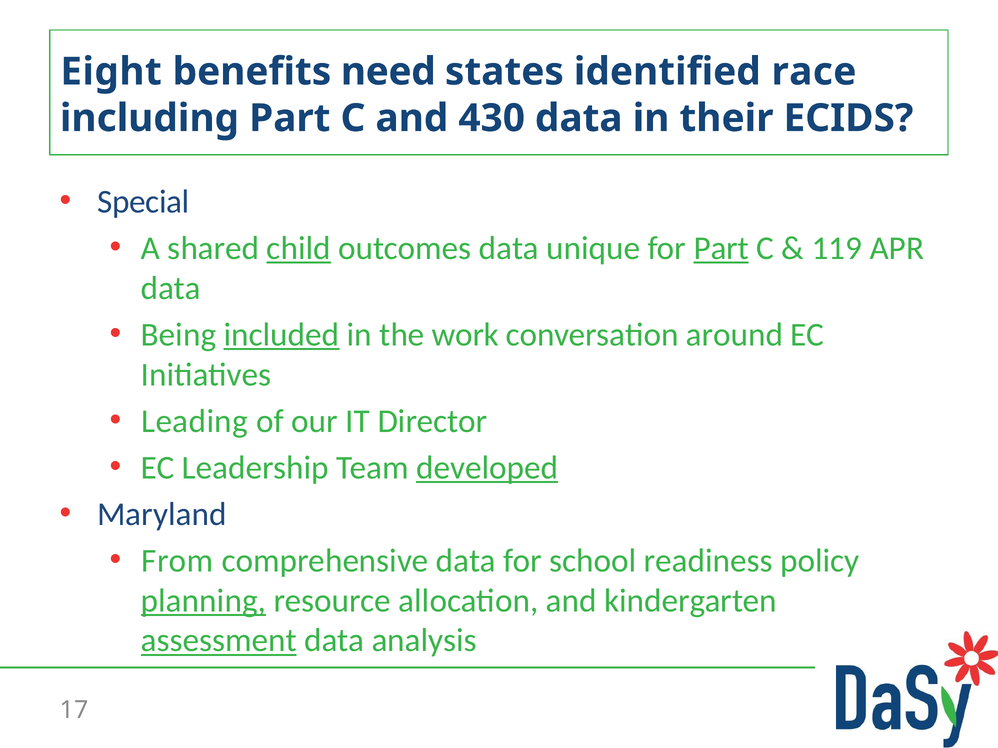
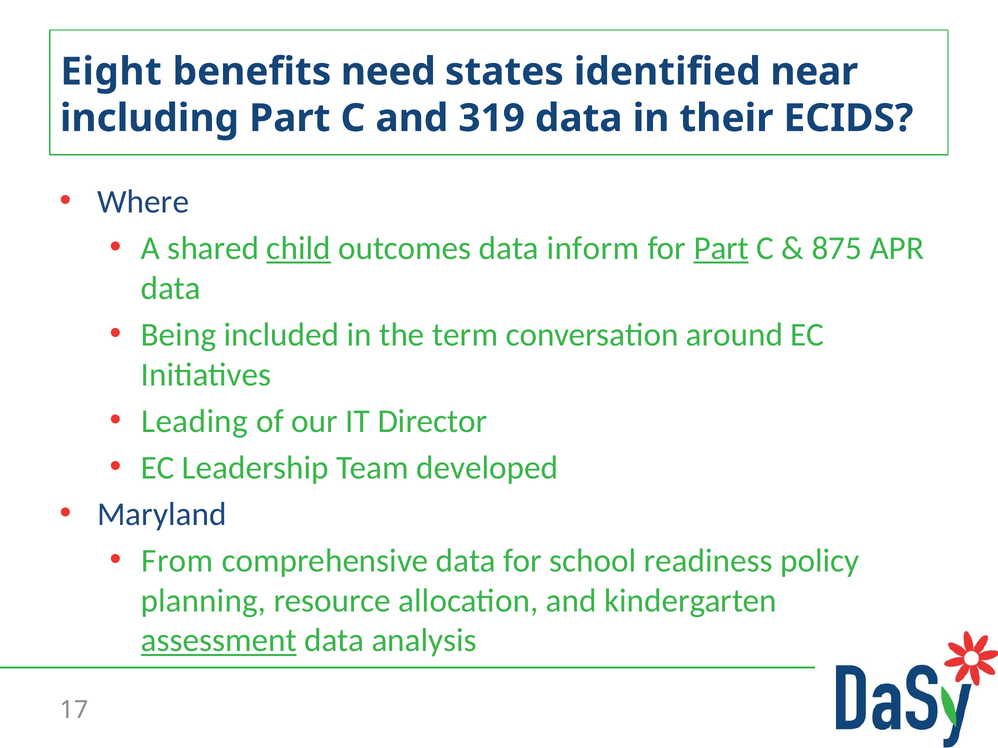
race: race -> near
430: 430 -> 319
Special: Special -> Where
unique: unique -> inform
119: 119 -> 875
included underline: present -> none
work: work -> term
developed underline: present -> none
planning underline: present -> none
